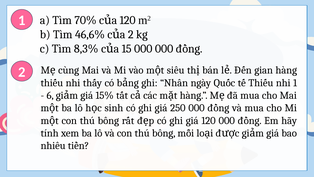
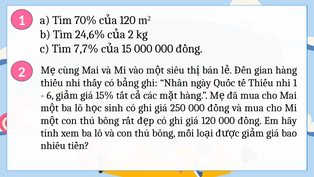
46,6%: 46,6% -> 24,6%
8,3%: 8,3% -> 7,7%
